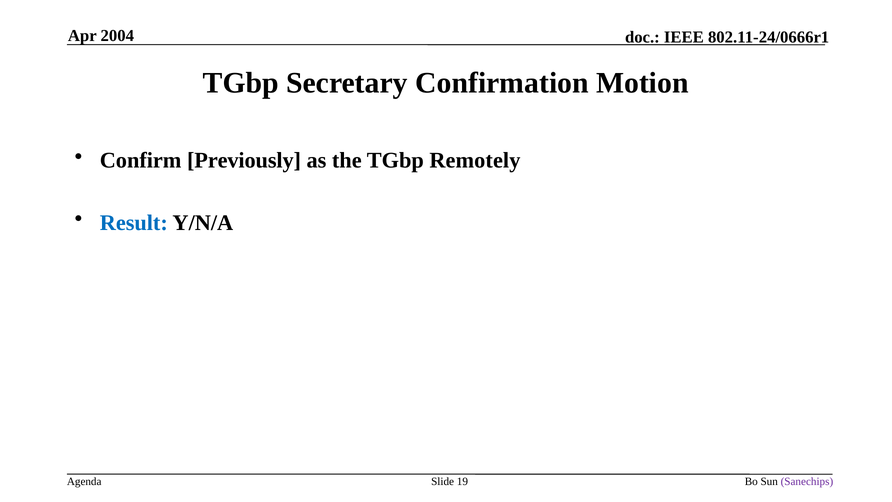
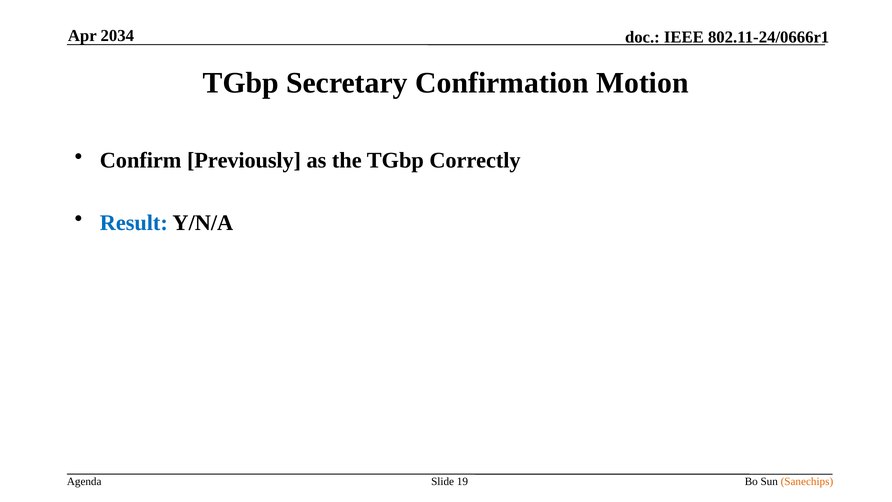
2004: 2004 -> 2034
Remotely: Remotely -> Correctly
Sanechips colour: purple -> orange
